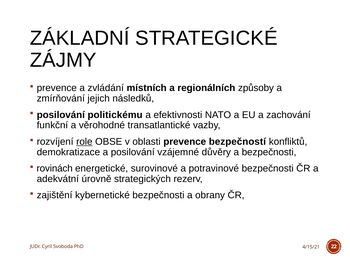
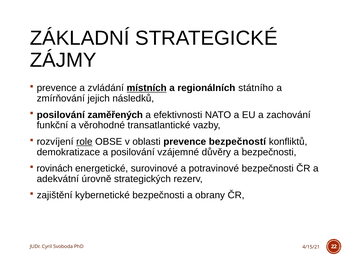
místních underline: none -> present
způsoby: způsoby -> státního
politickému: politickému -> zaměřených
